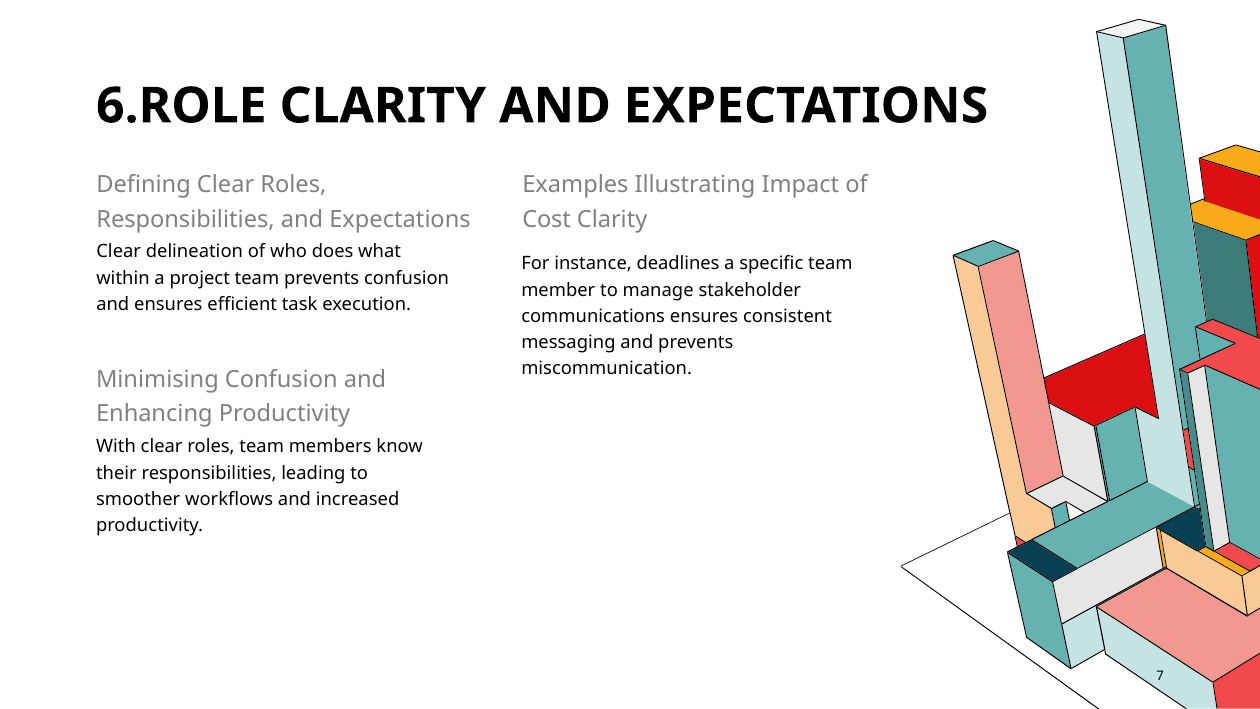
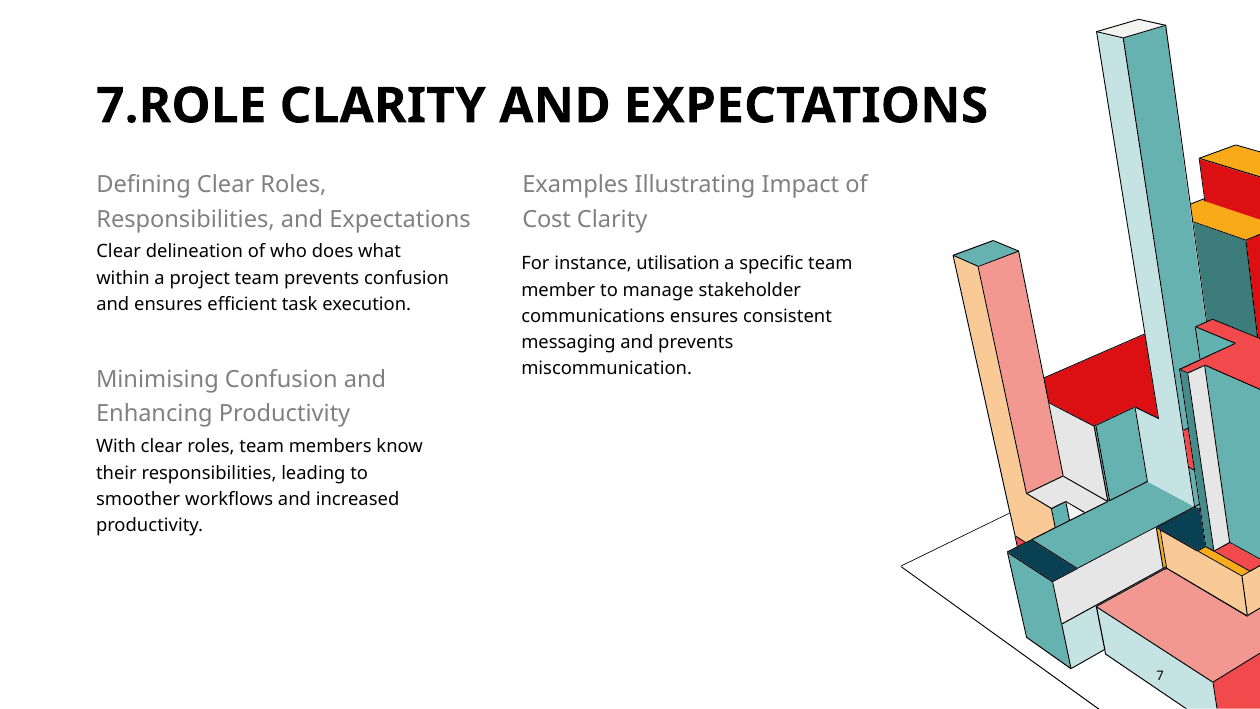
6.ROLE: 6.ROLE -> 7.ROLE
deadlines: deadlines -> utilisation
